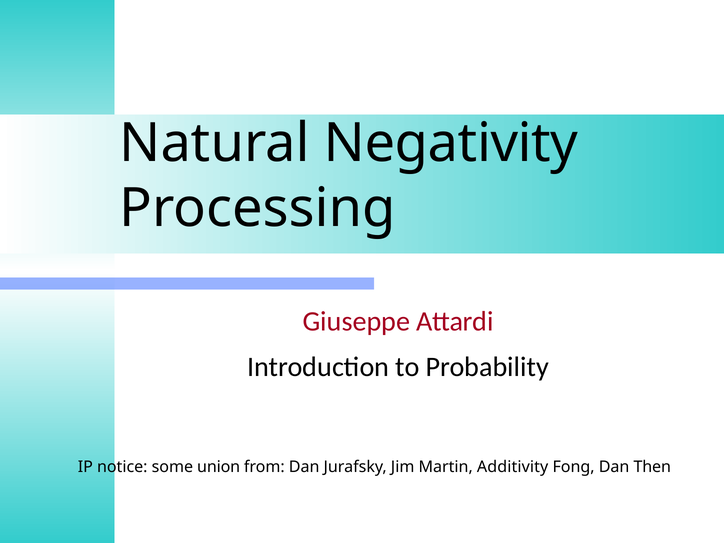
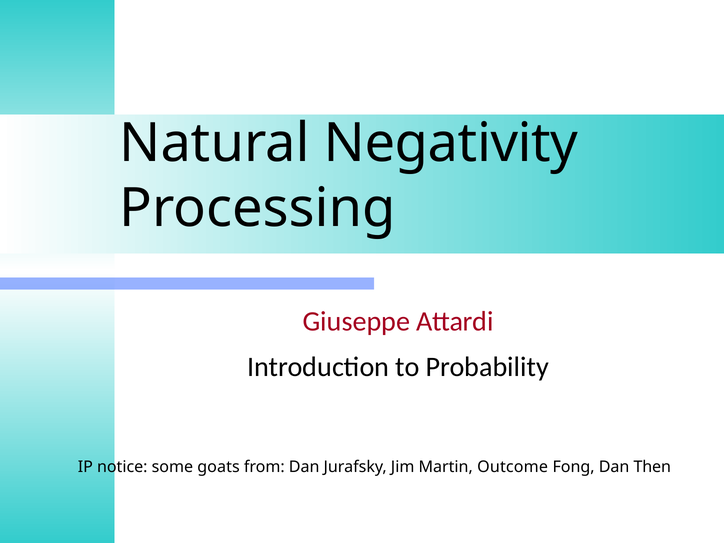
union: union -> goats
Additivity: Additivity -> Outcome
